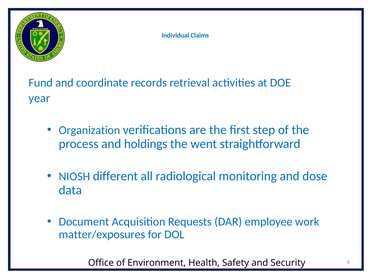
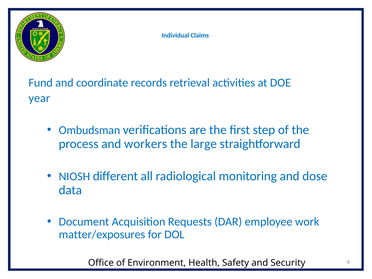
Organization: Organization -> Ombudsman
holdings: holdings -> workers
went: went -> large
